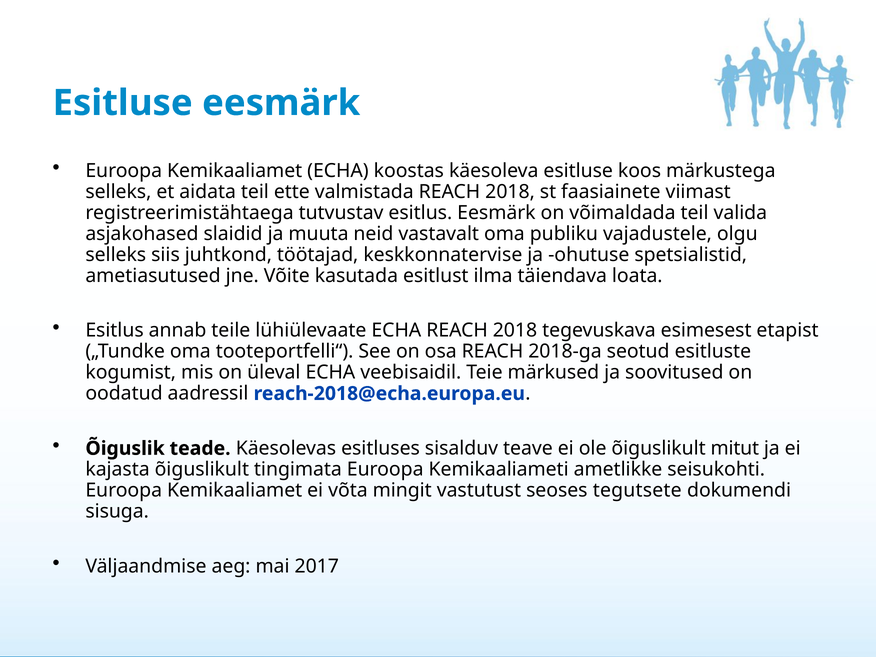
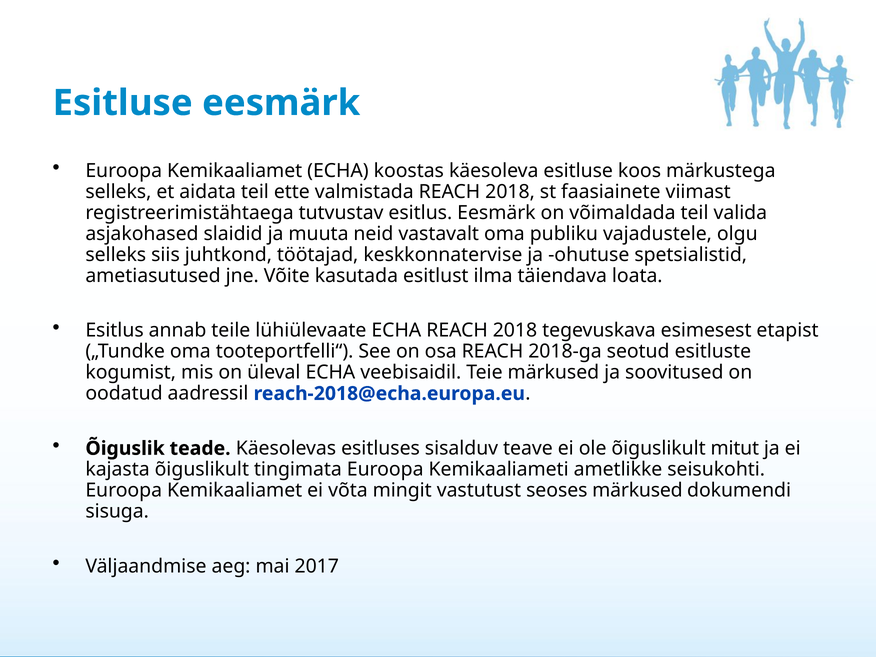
seoses tegutsete: tegutsete -> märkused
